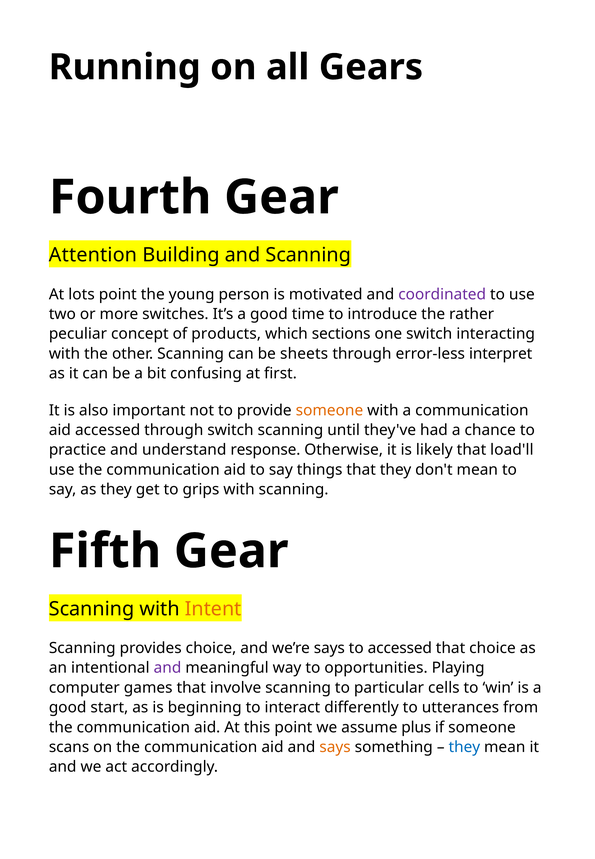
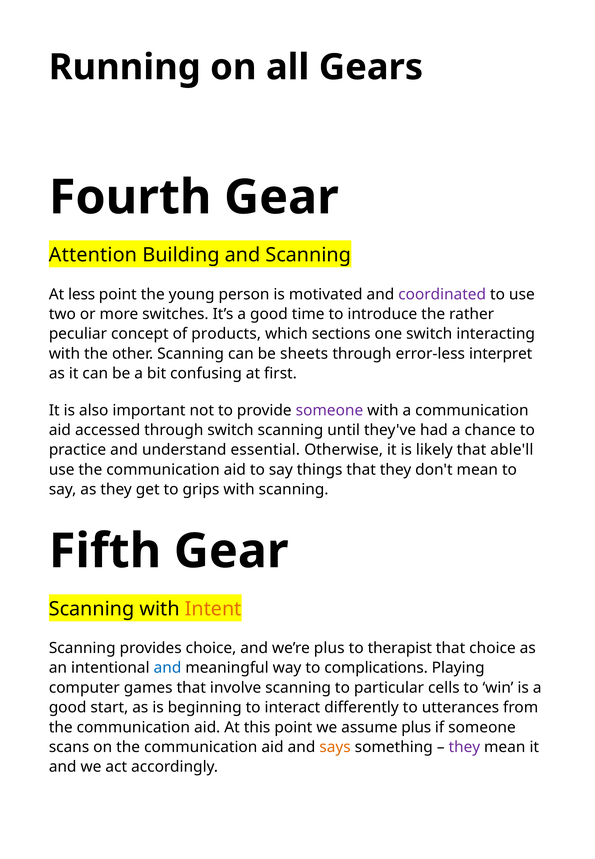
lots: lots -> less
someone at (329, 411) colour: orange -> purple
response: response -> essential
load'll: load'll -> able'll
we’re says: says -> plus
to accessed: accessed -> therapist
and at (168, 668) colour: purple -> blue
opportunities: opportunities -> complications
they at (464, 747) colour: blue -> purple
